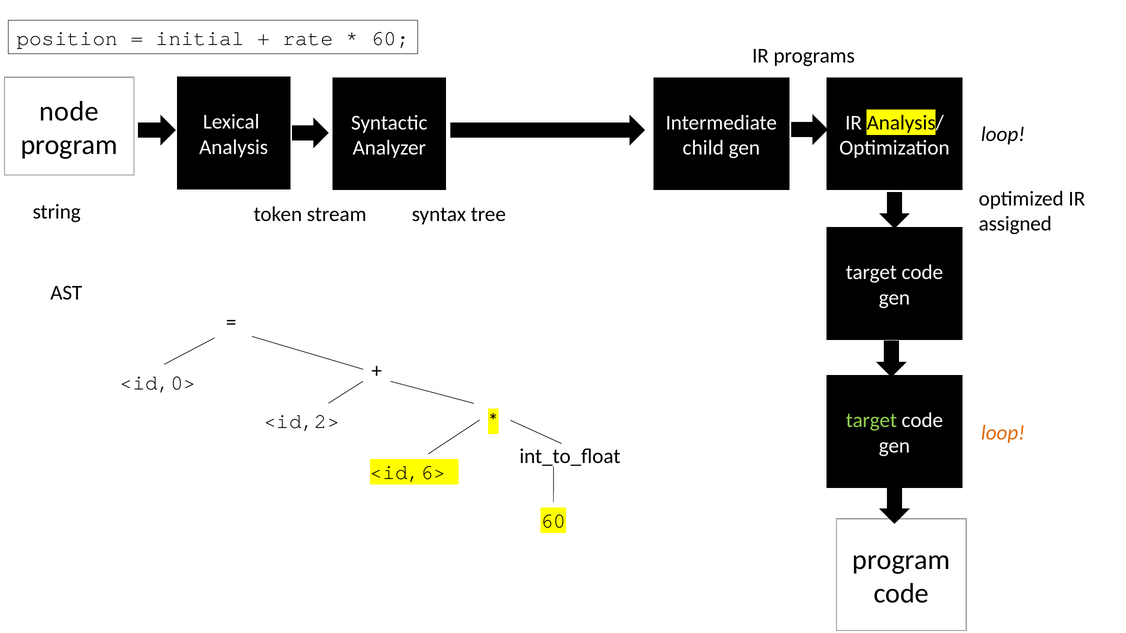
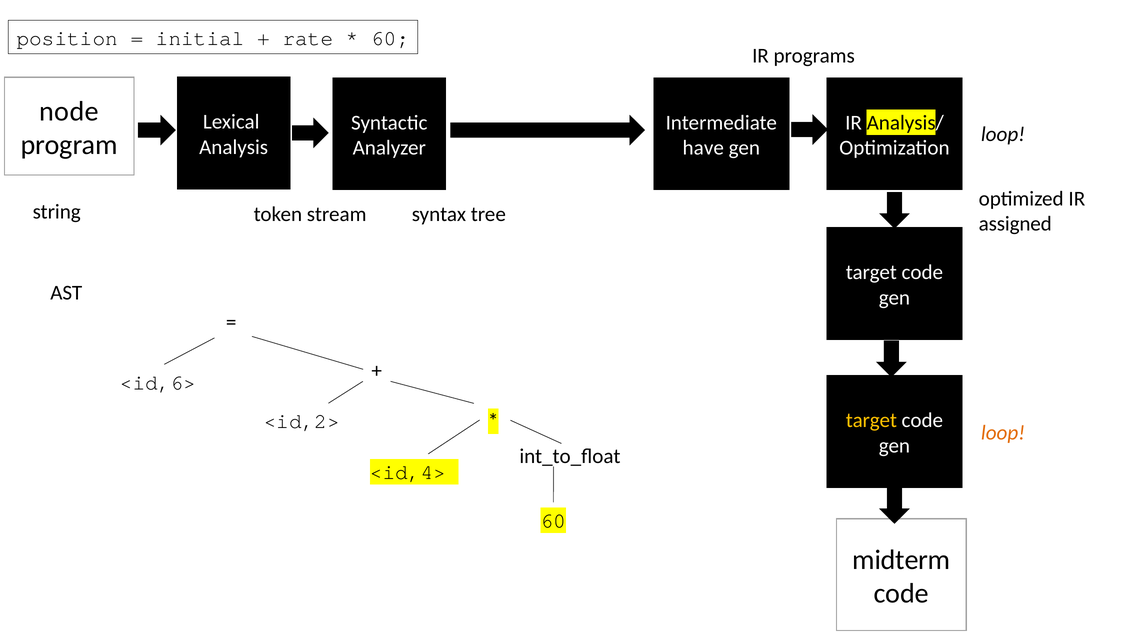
child: child -> have
<id,0>: <id,0> -> <id,6>
target at (871, 421) colour: light green -> yellow
<id,6>: <id,6> -> <id,4>
program at (901, 560): program -> midterm
